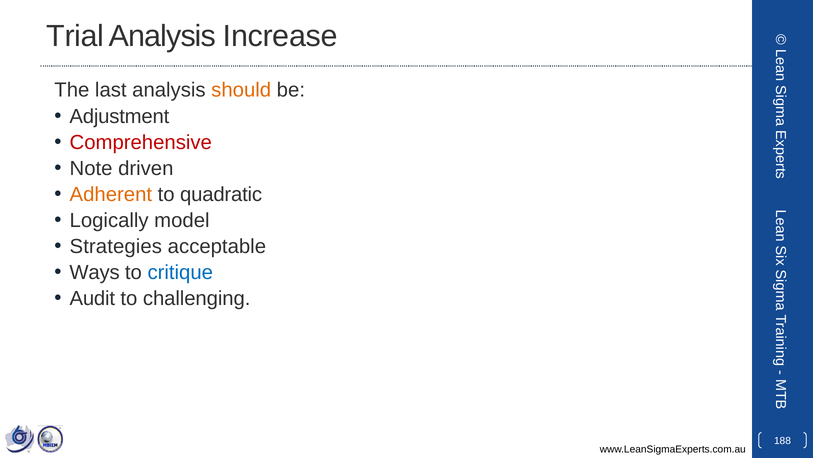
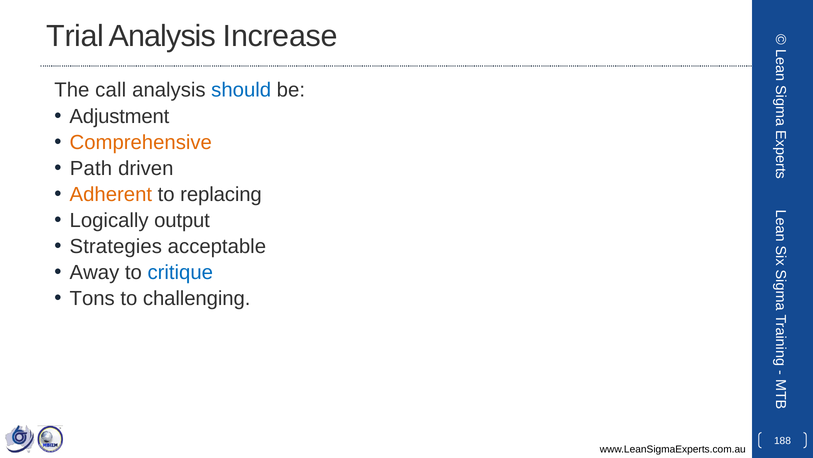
last: last -> call
should colour: orange -> blue
Comprehensive colour: red -> orange
Note: Note -> Path
quadratic: quadratic -> replacing
model: model -> output
Ways: Ways -> Away
Audit: Audit -> Tons
